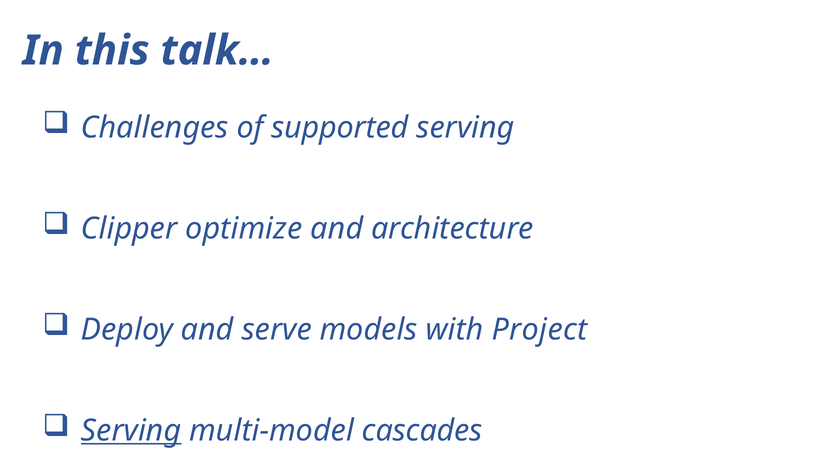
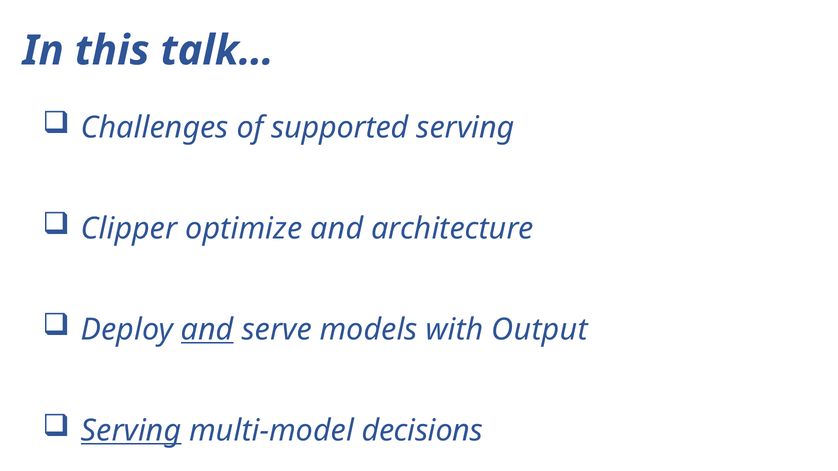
and at (207, 330) underline: none -> present
Project: Project -> Output
cascades: cascades -> decisions
